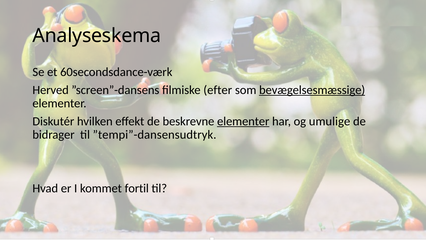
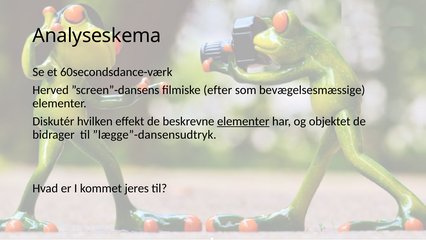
bevægelsesmæssige underline: present -> none
umulige: umulige -> objektet
”tempi”-dansensudtryk: ”tempi”-dansensudtryk -> ”lægge”-dansensudtryk
fortil: fortil -> jeres
